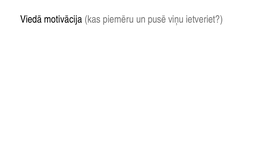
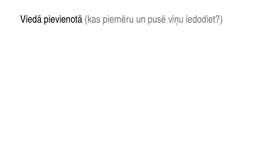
motivācija: motivācija -> pievienotā
ietveriet: ietveriet -> iedodiet
